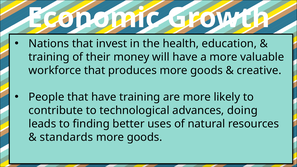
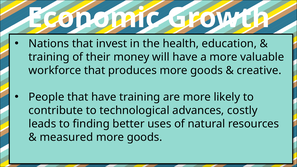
doing: doing -> costly
standards: standards -> measured
